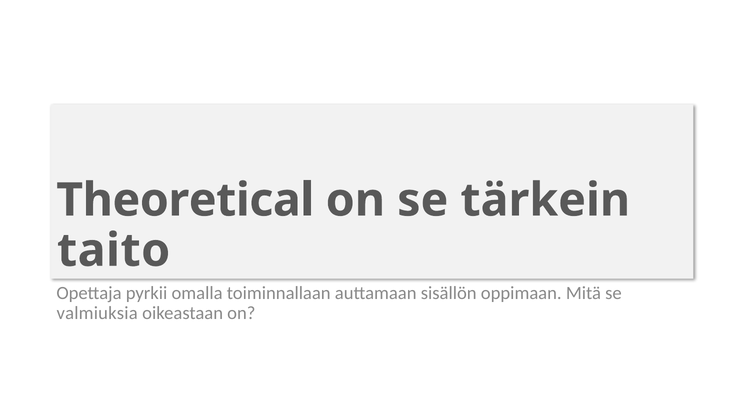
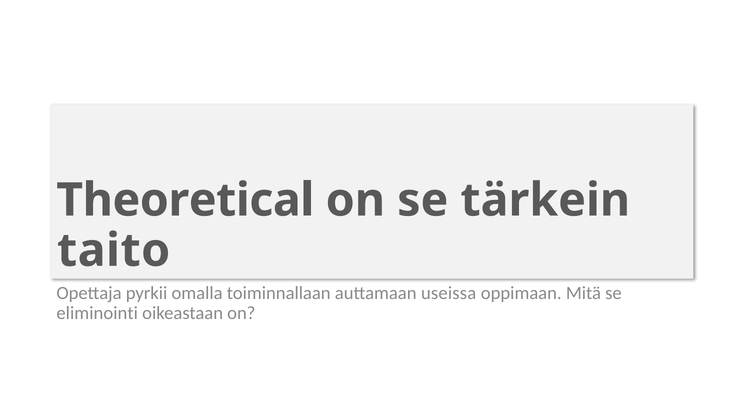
sisällön: sisällön -> useissa
valmiuksia: valmiuksia -> eliminointi
